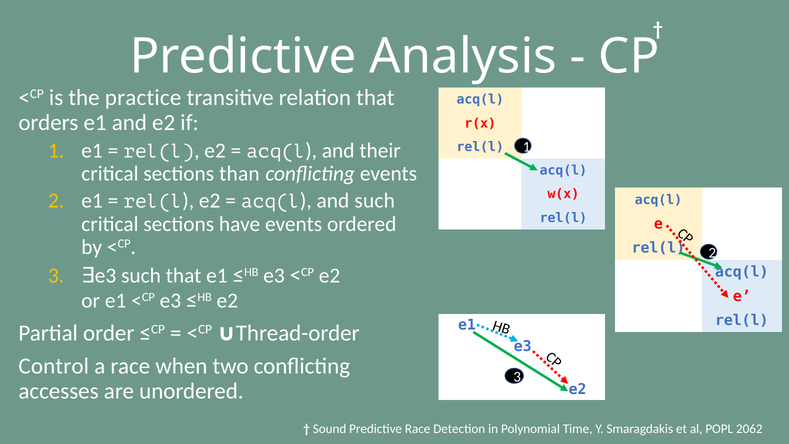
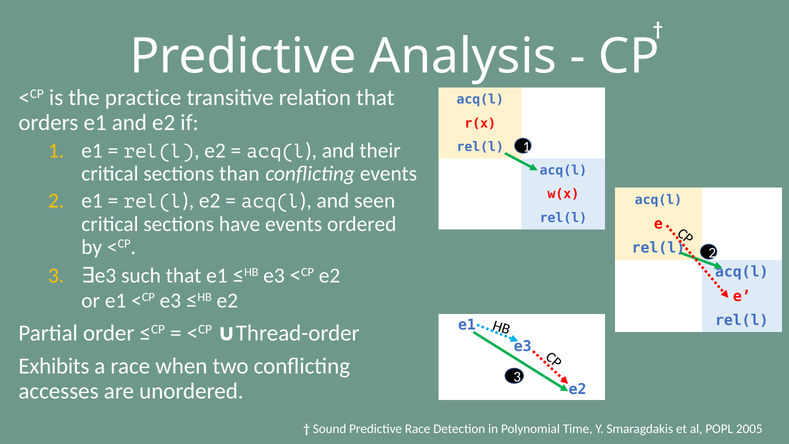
and such: such -> seen
Control: Control -> Exhibits
2062: 2062 -> 2005
